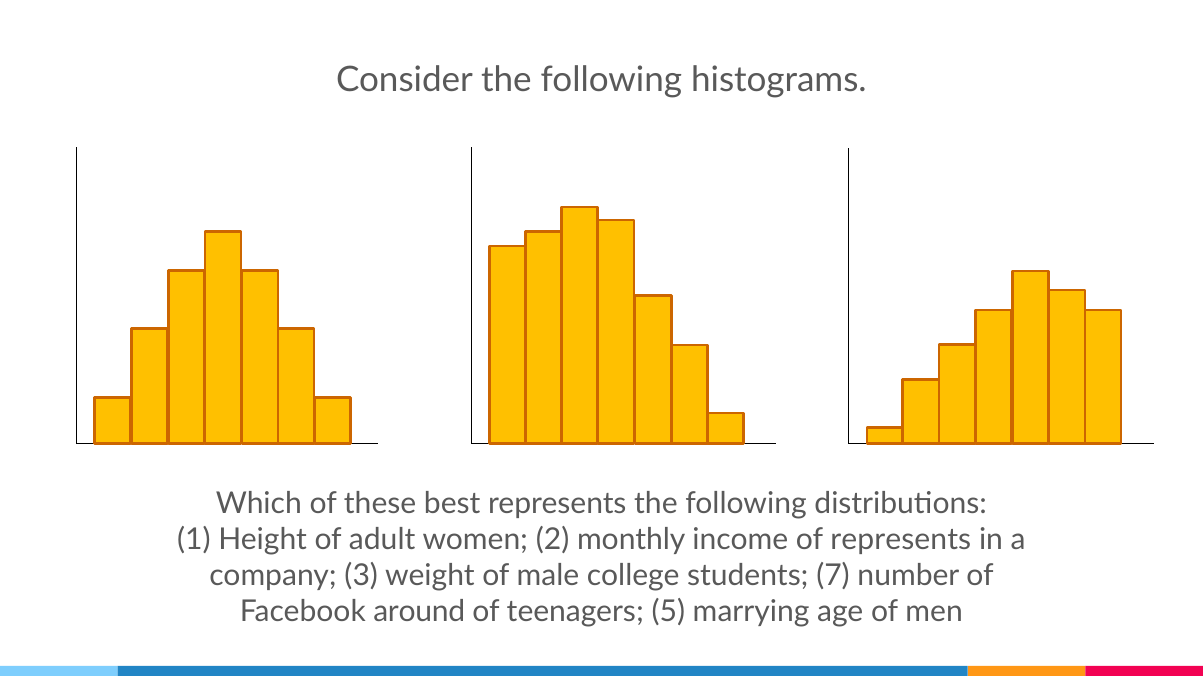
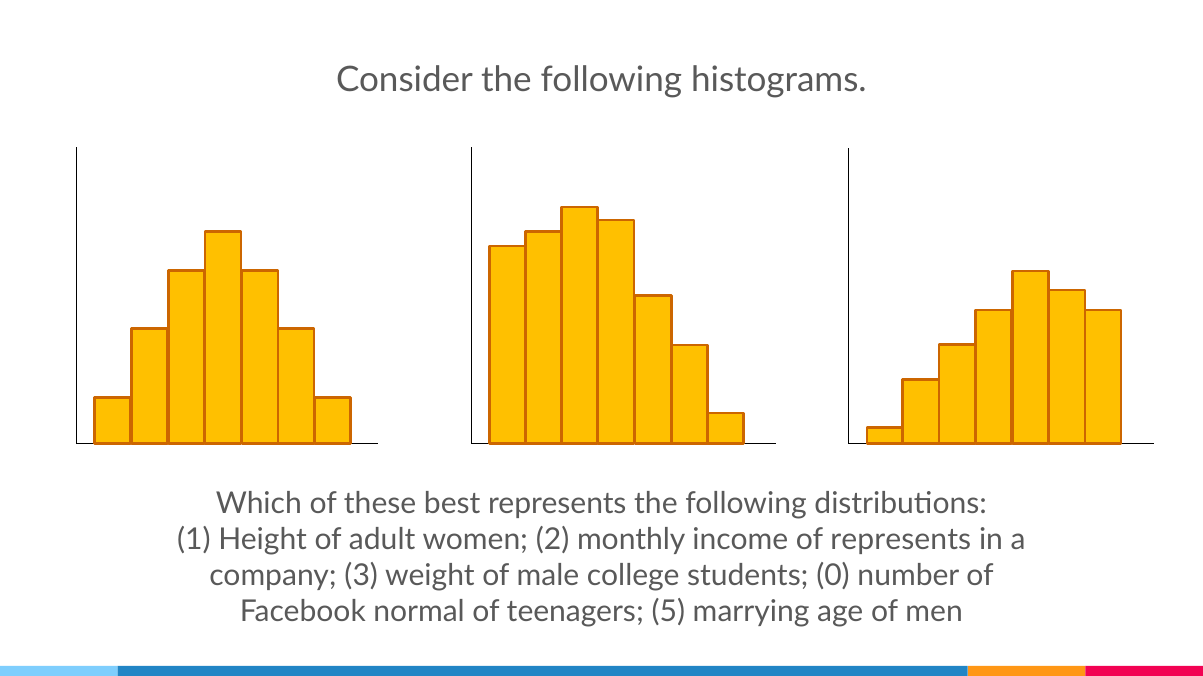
7: 7 -> 0
around: around -> normal
